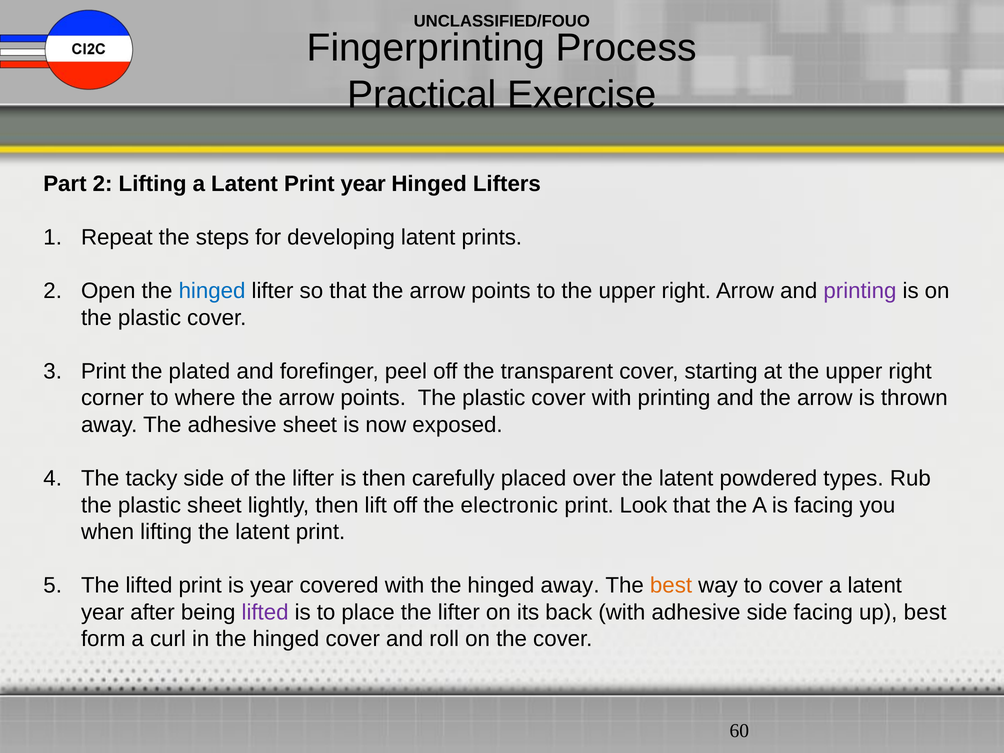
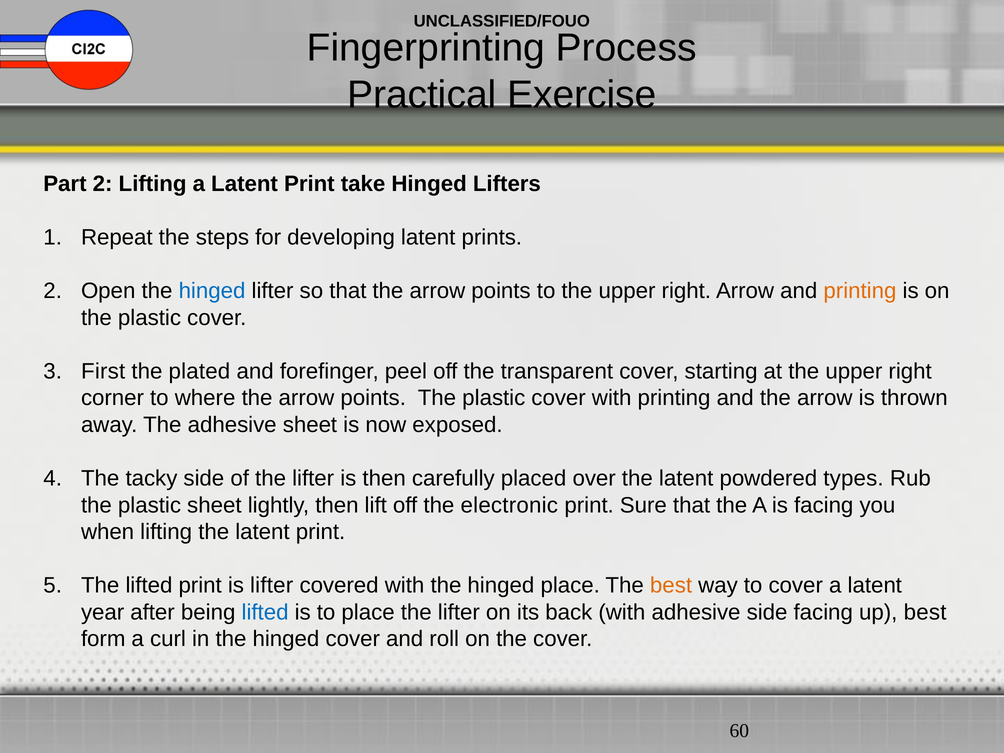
Print year: year -> take
printing at (860, 291) colour: purple -> orange
Print at (103, 371): Print -> First
Look: Look -> Sure
is year: year -> lifter
hinged away: away -> place
lifted at (265, 612) colour: purple -> blue
